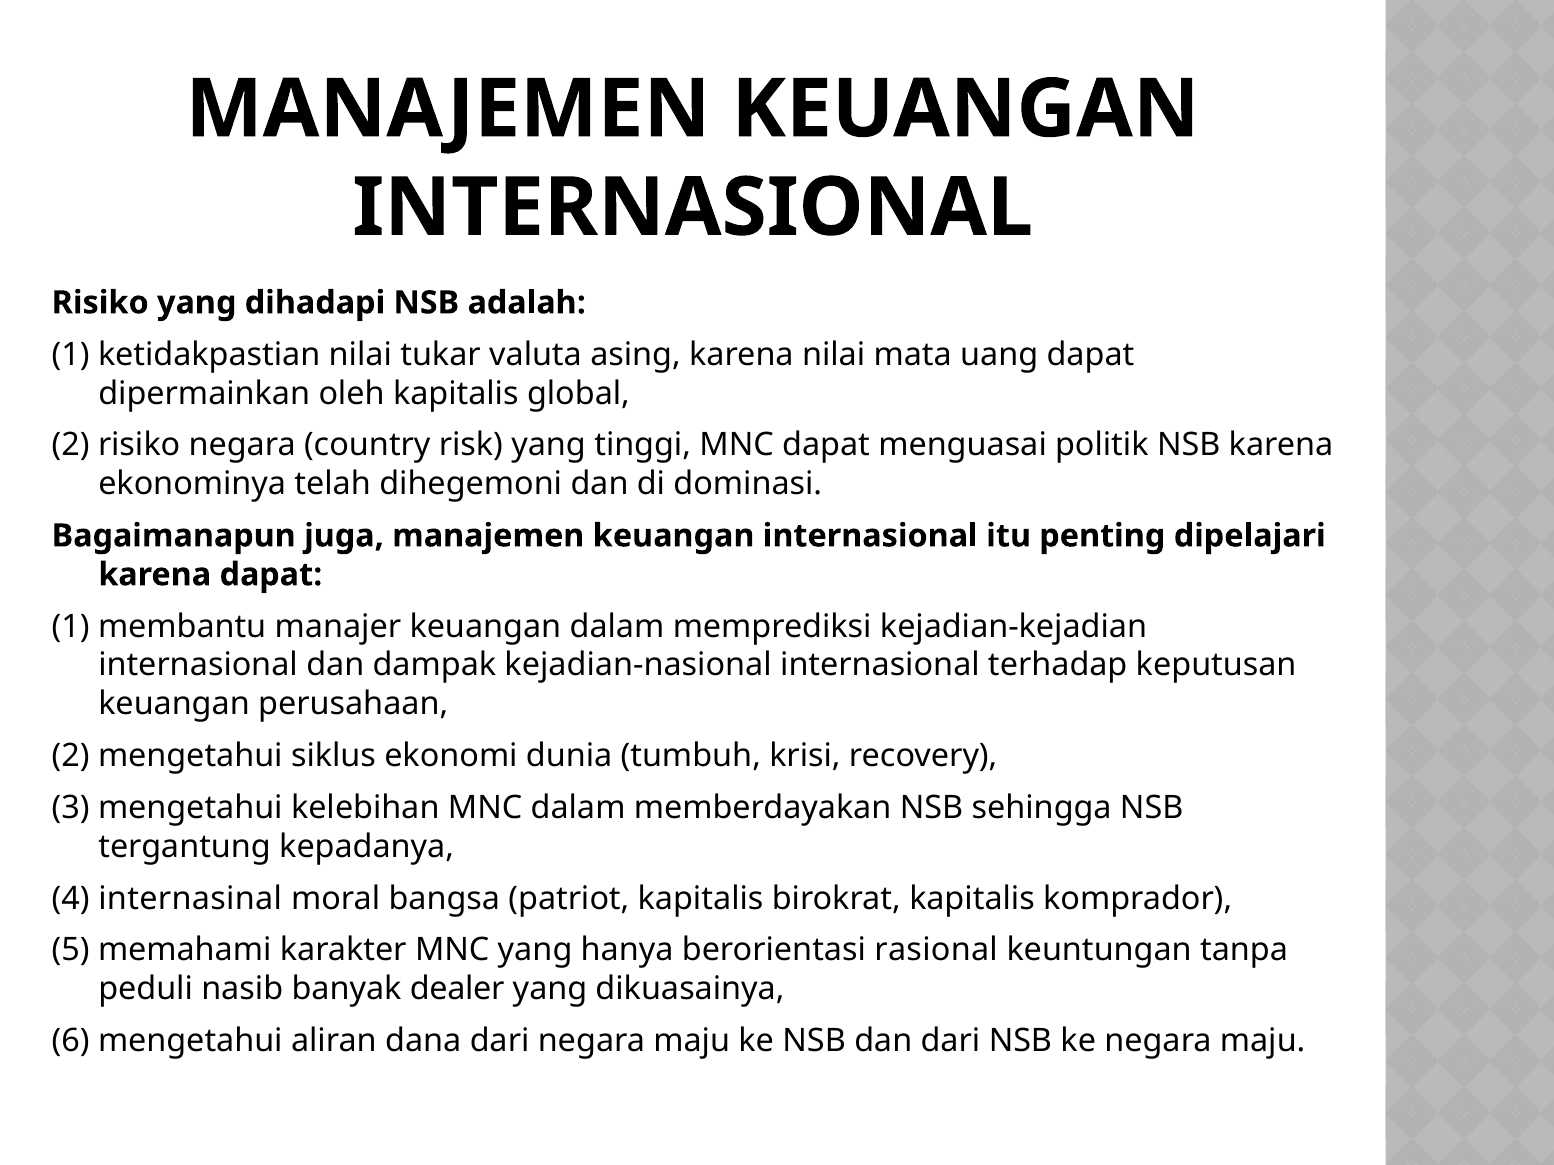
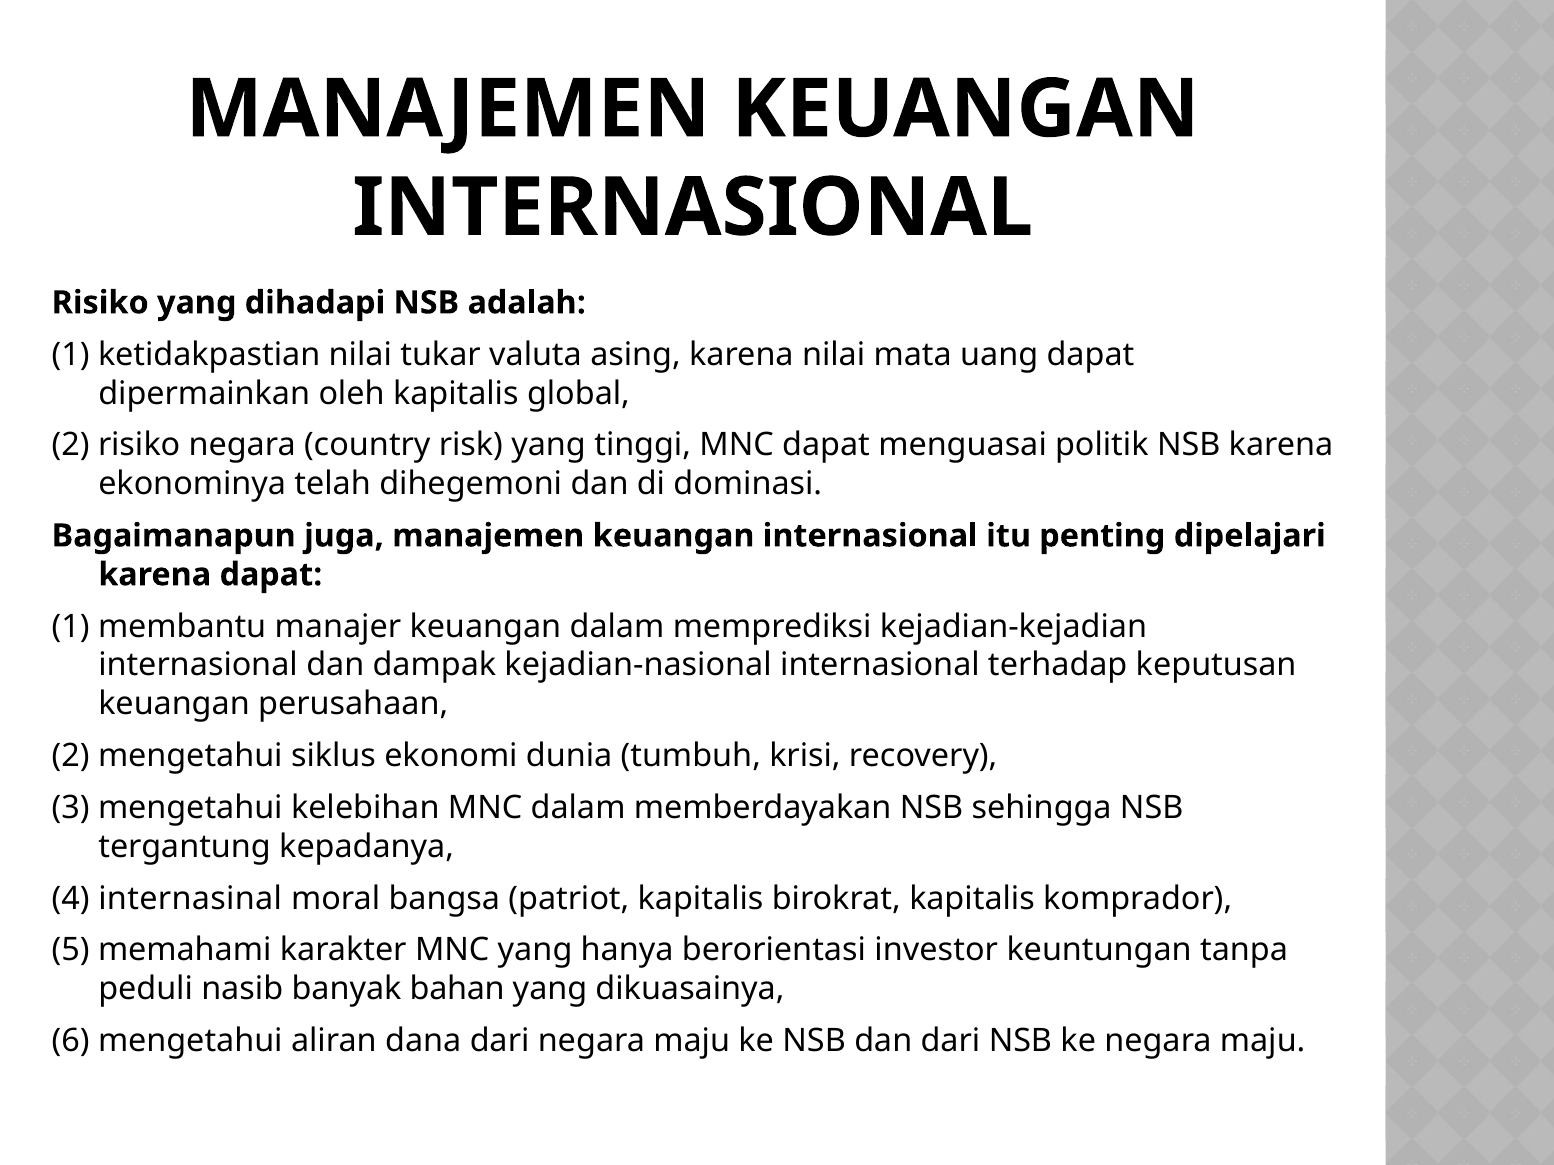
rasional: rasional -> investor
dealer: dealer -> bahan
